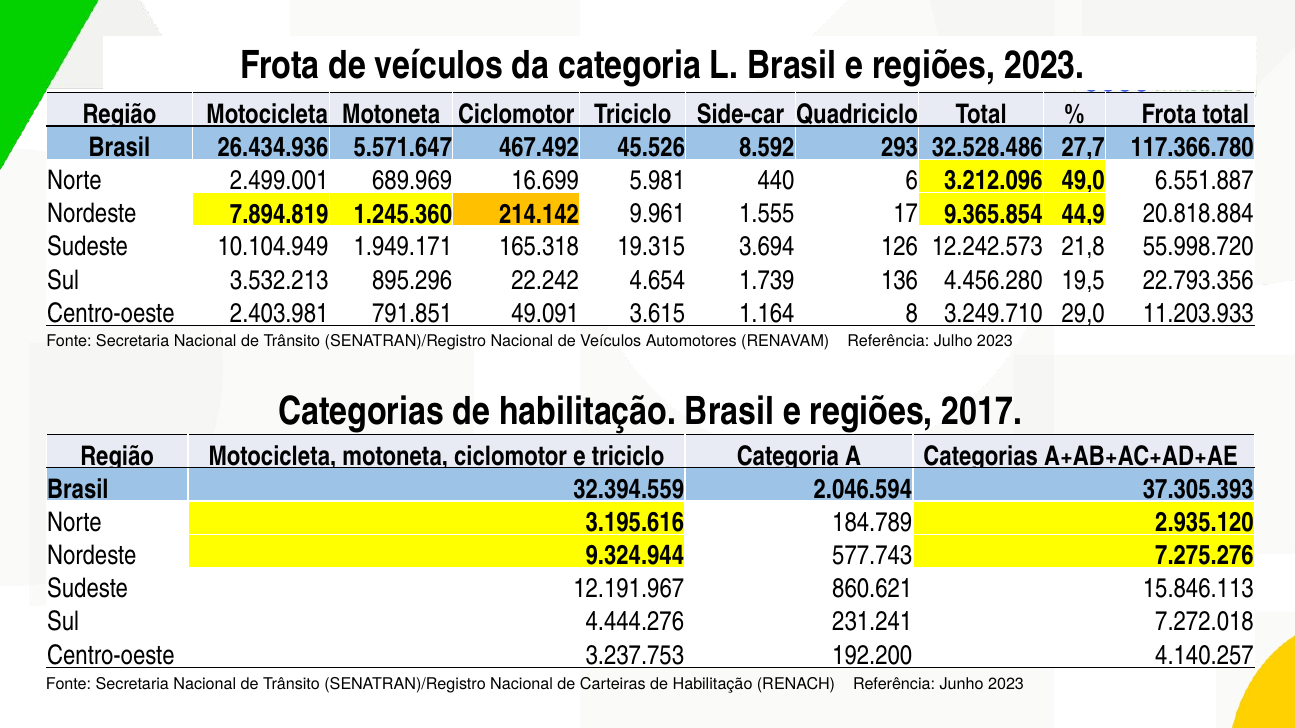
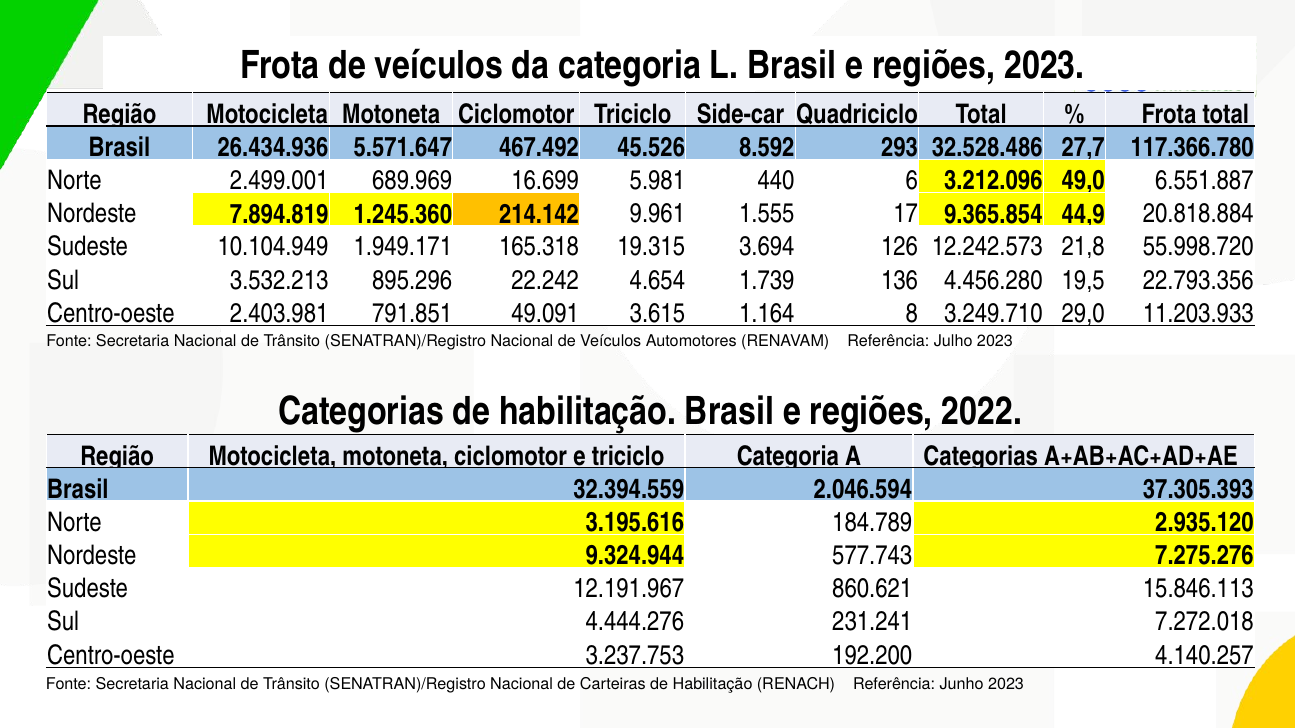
2017: 2017 -> 2022
